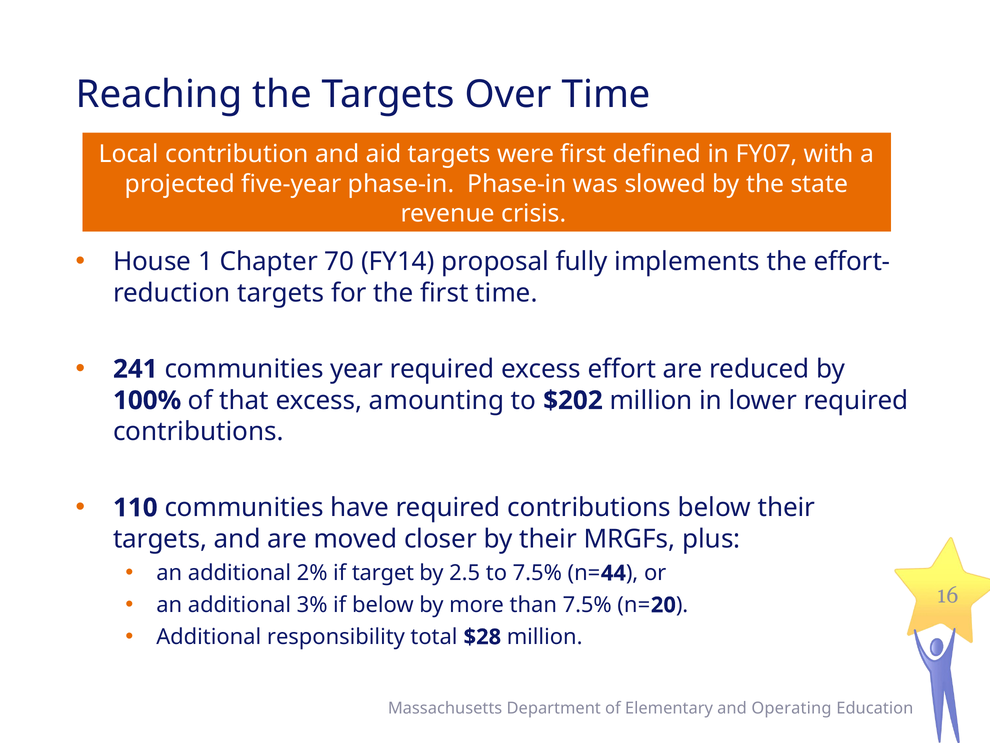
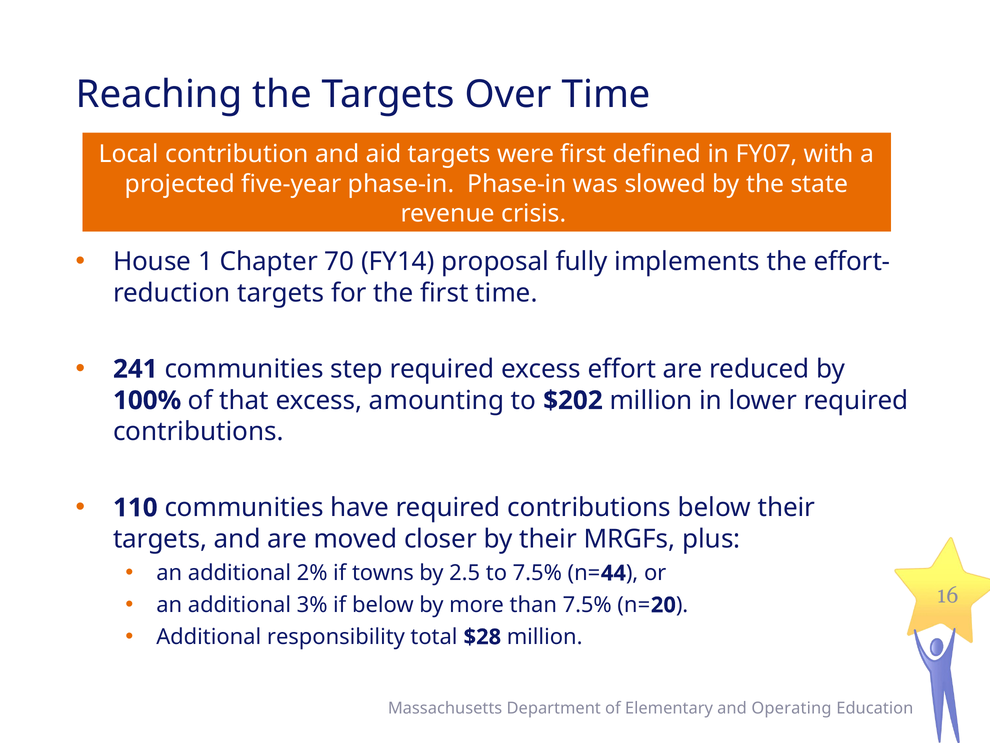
year: year -> step
target: target -> towns
